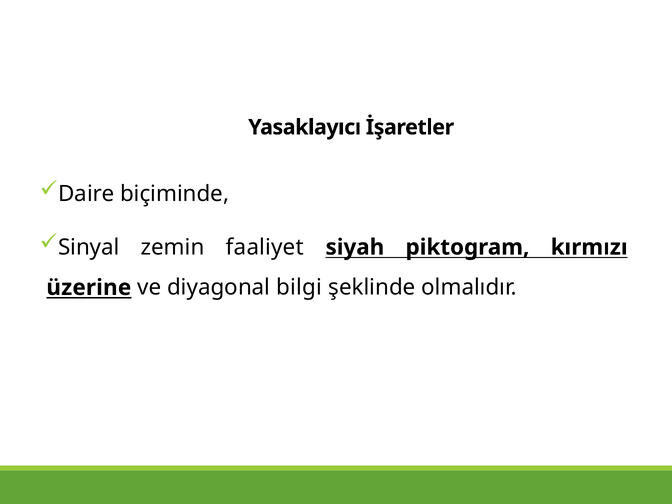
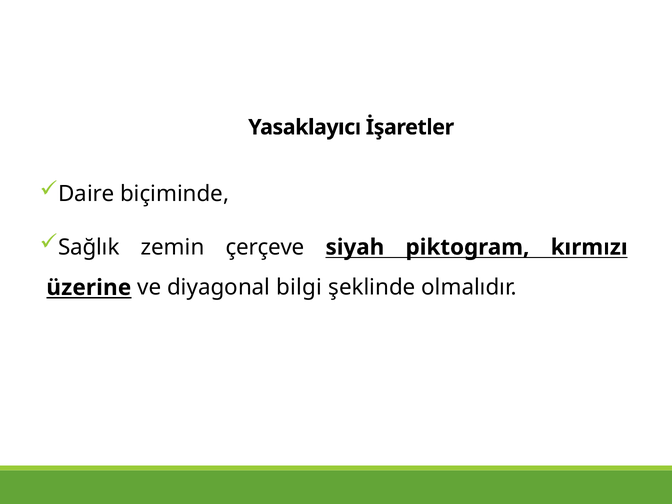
Sinyal: Sinyal -> Sağlık
faaliyet: faaliyet -> çerçeve
